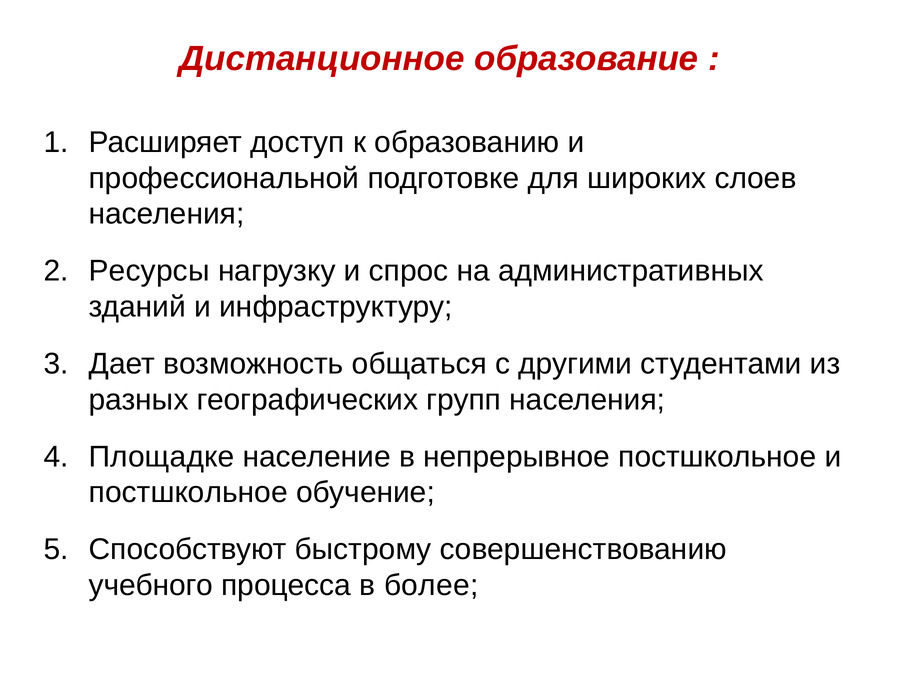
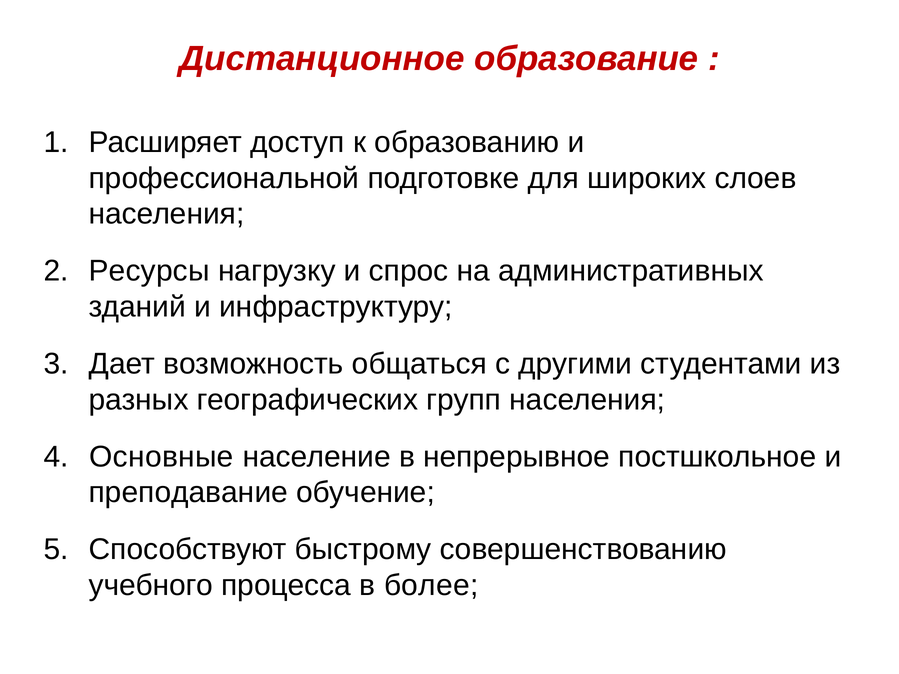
Площадке: Площадке -> Основные
постшкольное at (188, 493): постшкольное -> преподавание
